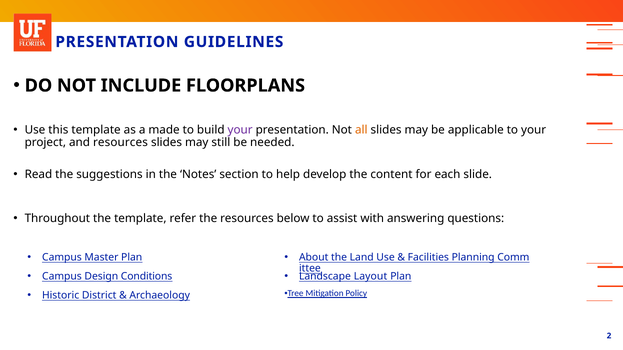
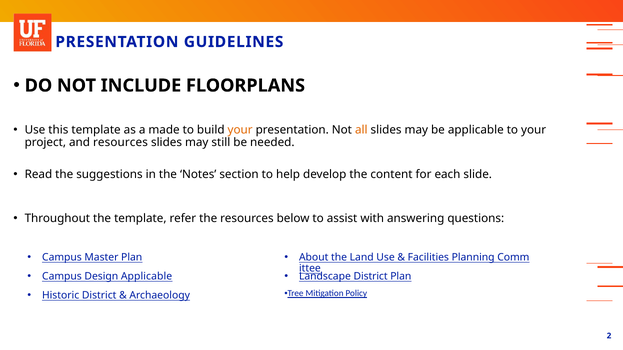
your at (240, 130) colour: purple -> orange
Design Conditions: Conditions -> Applicable
Landscape Layout: Layout -> District
